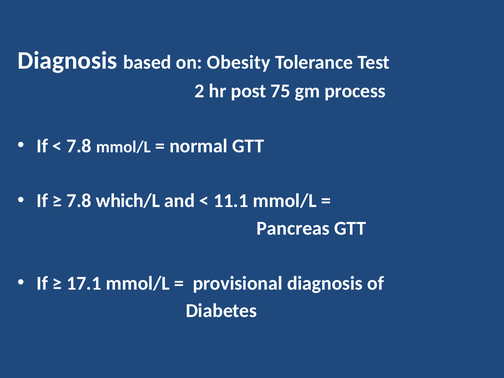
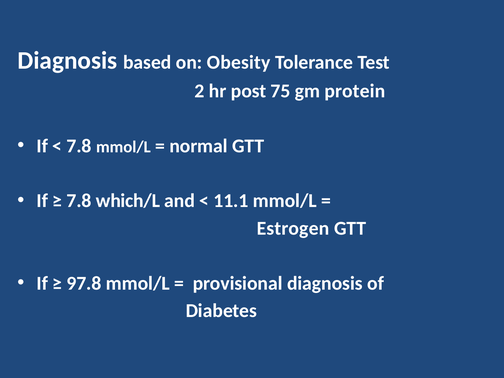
process: process -> protein
Pancreas: Pancreas -> Estrogen
17.1: 17.1 -> 97.8
